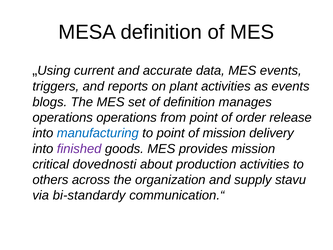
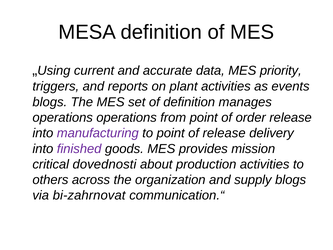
MES events: events -> priority
manufacturing colour: blue -> purple
of mission: mission -> release
supply stavu: stavu -> blogs
bi-standardy: bi-standardy -> bi-zahrnovat
